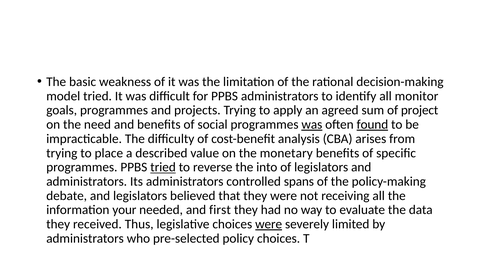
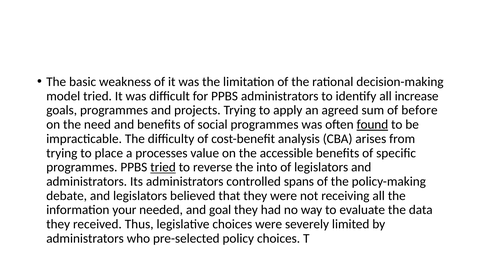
monitor: monitor -> increase
project: project -> before
was at (312, 124) underline: present -> none
described: described -> processes
monetary: monetary -> accessible
first: first -> goal
were at (269, 224) underline: present -> none
